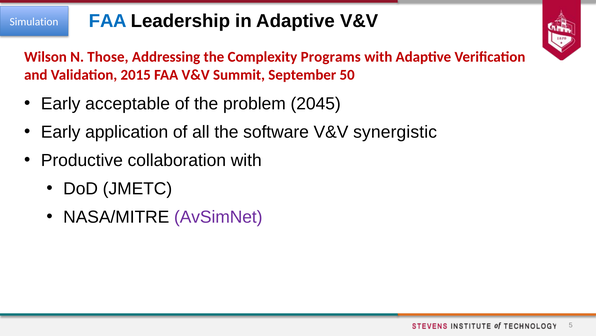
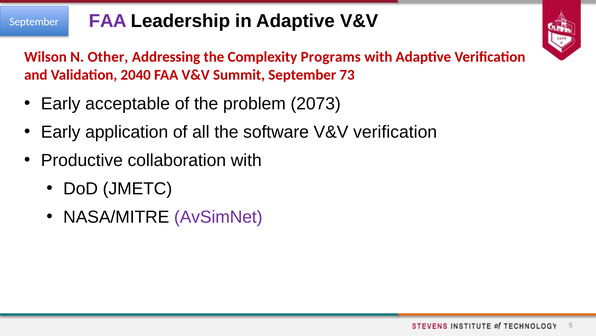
FAA at (108, 21) colour: blue -> purple
Simulation at (34, 22): Simulation -> September
Those: Those -> Other
2015: 2015 -> 2040
50: 50 -> 73
2045: 2045 -> 2073
V&V synergistic: synergistic -> verification
